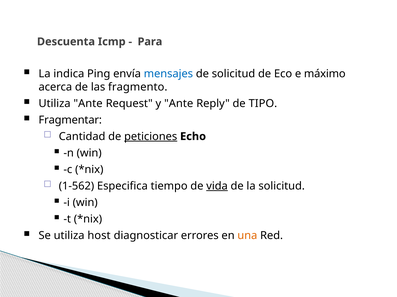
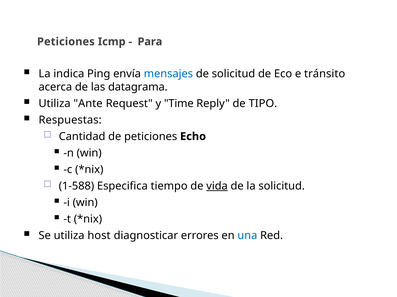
Descuenta at (66, 42): Descuenta -> Peticiones
máximo: máximo -> tránsito
fragmento: fragmento -> datagrama
y Ante: Ante -> Time
Fragmentar: Fragmentar -> Respuestas
peticiones at (151, 137) underline: present -> none
1-562: 1-562 -> 1-588
una colour: orange -> blue
